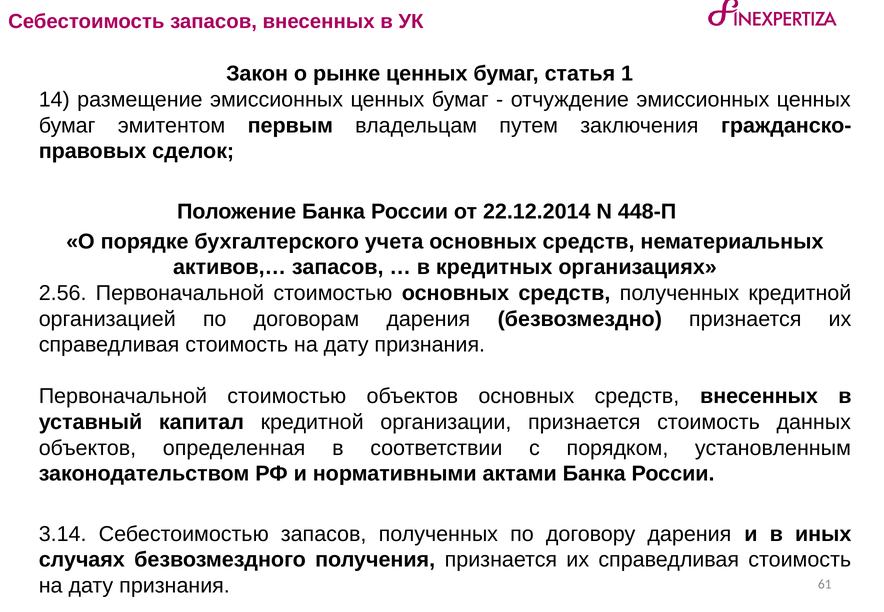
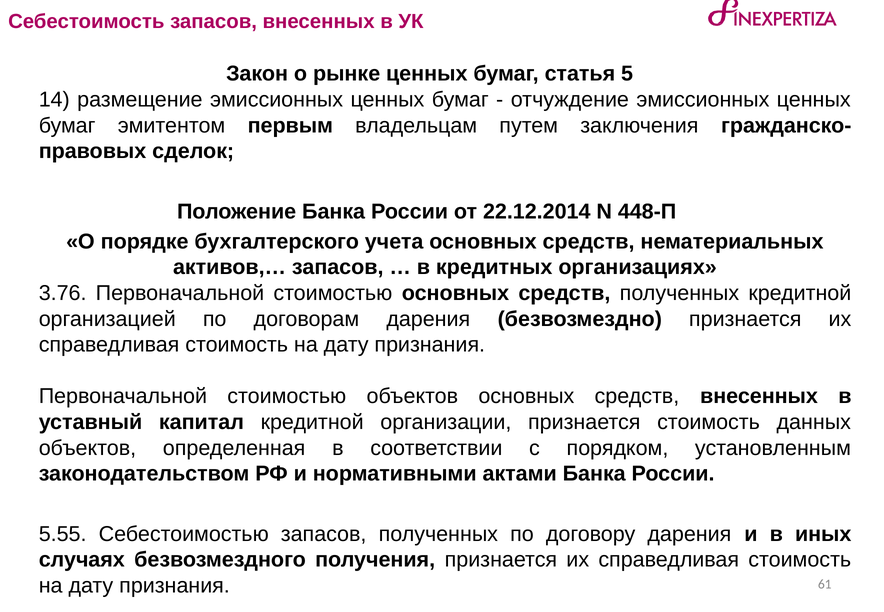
1: 1 -> 5
2.56: 2.56 -> 3.76
3.14: 3.14 -> 5.55
